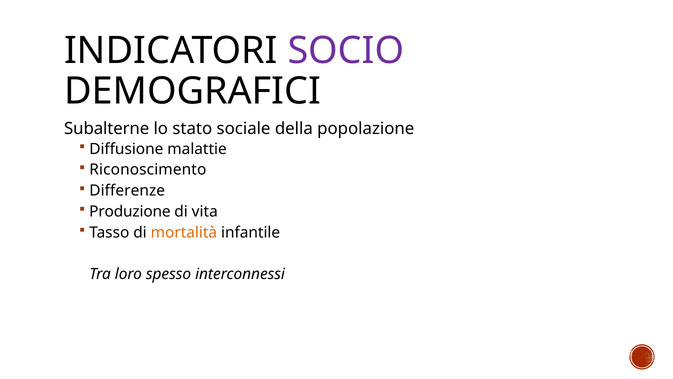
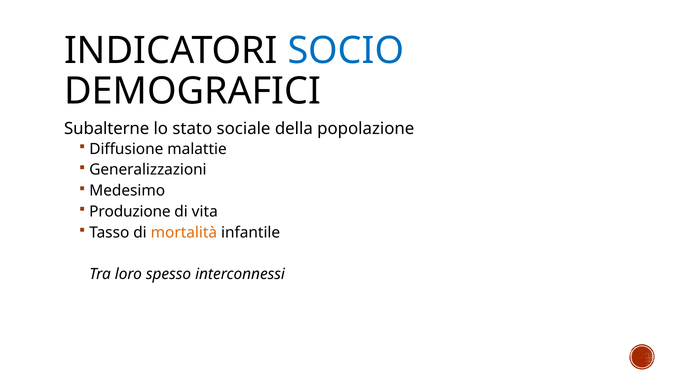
SOCIO colour: purple -> blue
Riconoscimento: Riconoscimento -> Generalizzazioni
Differenze: Differenze -> Medesimo
